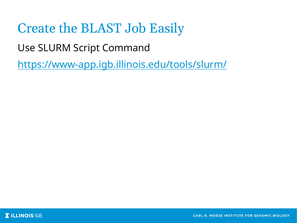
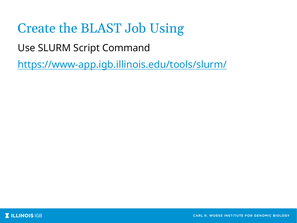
Easily: Easily -> Using
